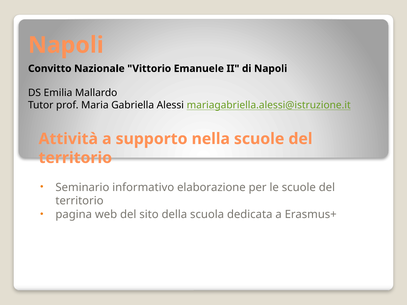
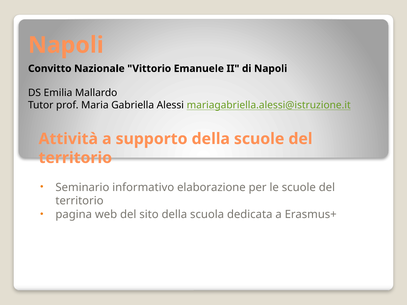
supporto nella: nella -> della
